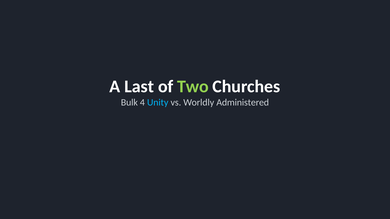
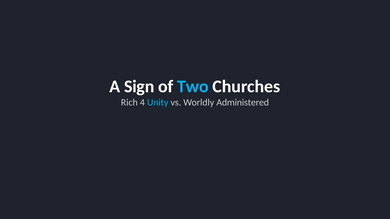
Last: Last -> Sign
Two colour: light green -> light blue
Bulk: Bulk -> Rich
